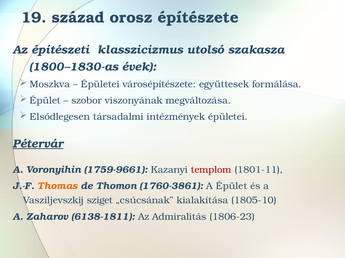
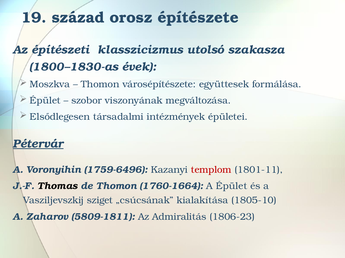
Épületei at (100, 84): Épületei -> Thomon
1759-9661: 1759-9661 -> 1759-6496
Thomas colour: orange -> black
1760-3861: 1760-3861 -> 1760-1664
6138-1811: 6138-1811 -> 5809-1811
